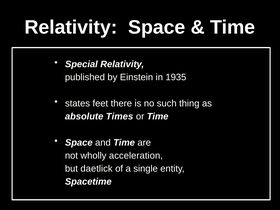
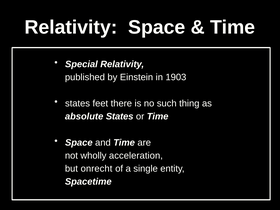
1935: 1935 -> 1903
absolute Times: Times -> States
daetlick: daetlick -> onrecht
